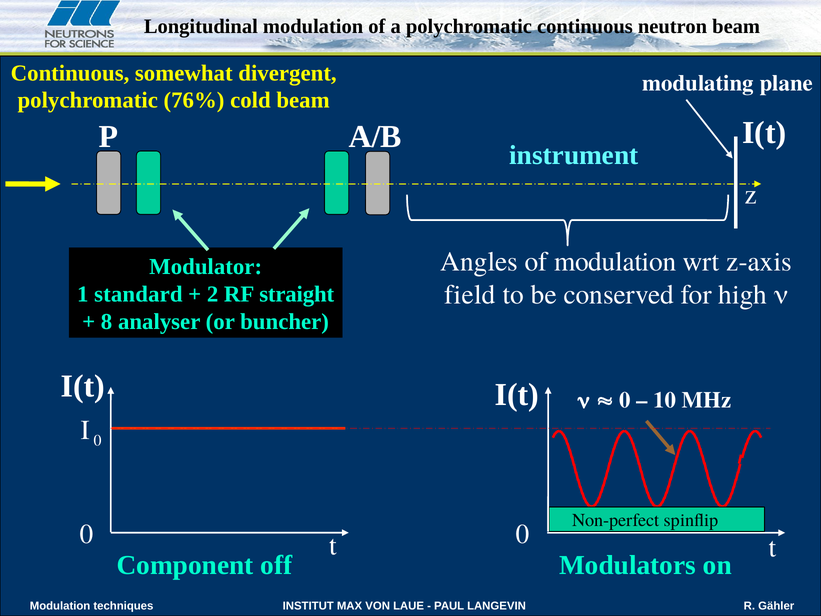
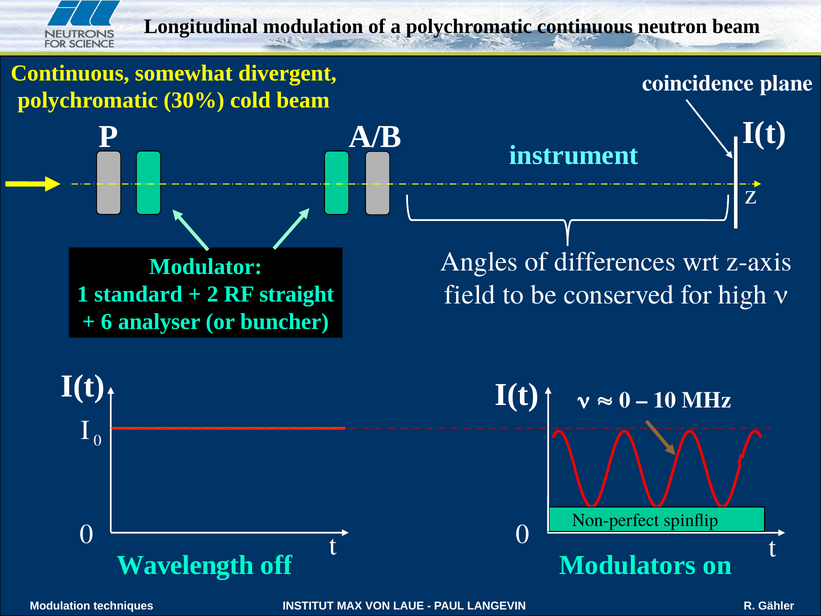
modulating: modulating -> coincidence
76%: 76% -> 30%
of modulation: modulation -> differences
8: 8 -> 6
Component: Component -> Wavelength
